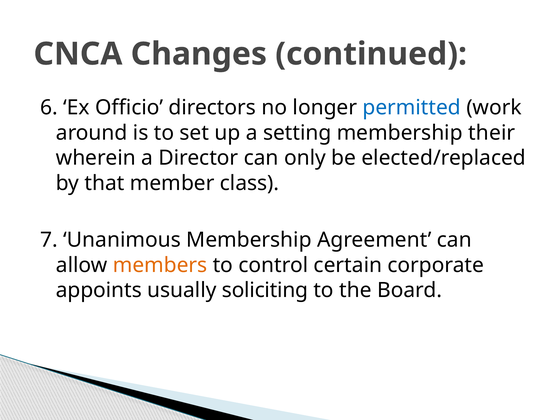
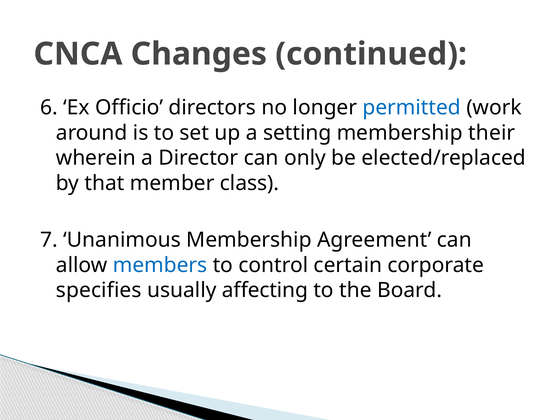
members colour: orange -> blue
appoints: appoints -> specifies
soliciting: soliciting -> affecting
